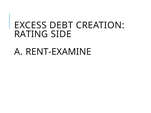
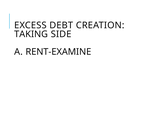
RATING: RATING -> TAKING
